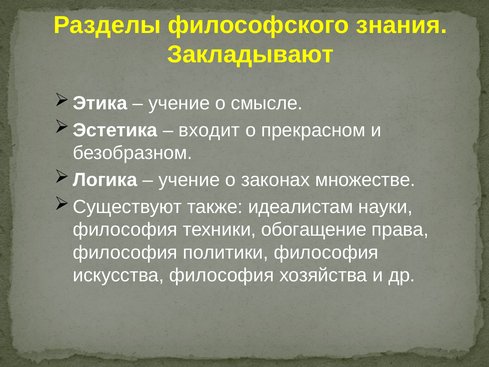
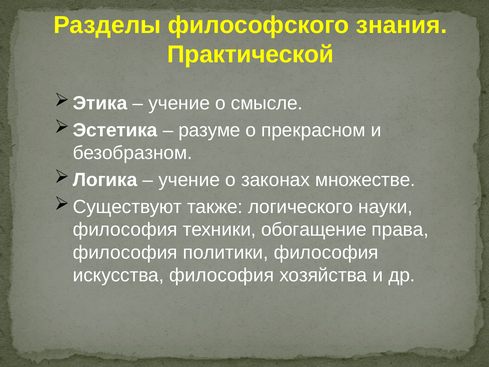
Закладывают: Закладывают -> Практической
входит: входит -> разуме
идеалистам: идеалистам -> логического
